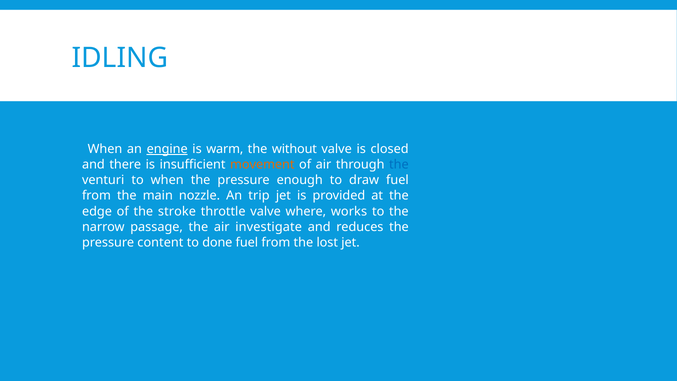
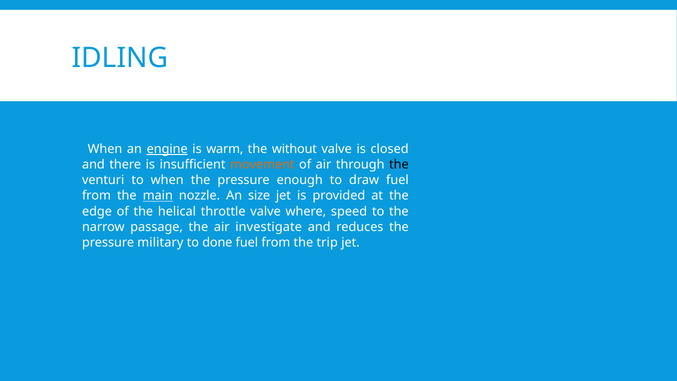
the at (399, 165) colour: blue -> black
main underline: none -> present
trip: trip -> size
stroke: stroke -> helical
works: works -> speed
content: content -> military
lost: lost -> trip
